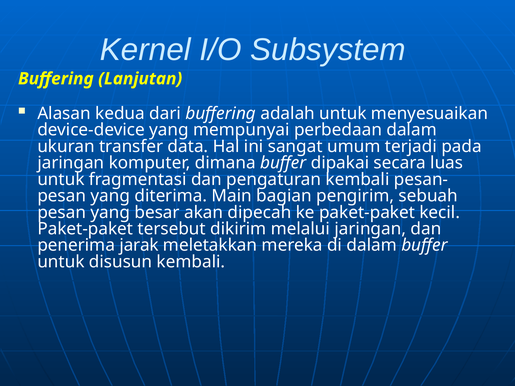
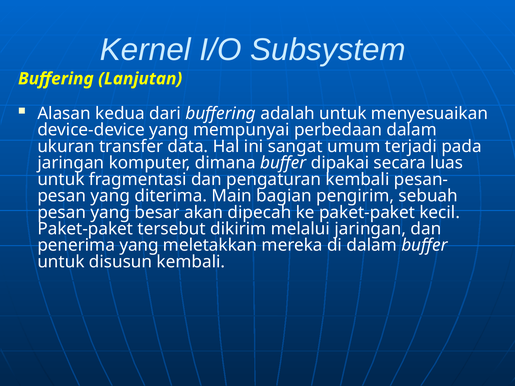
penerima jarak: jarak -> yang
